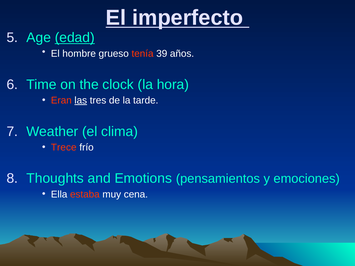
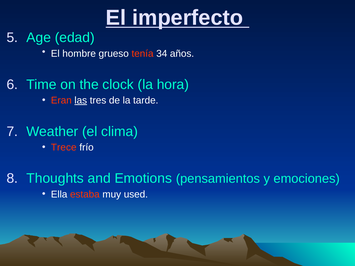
edad underline: present -> none
39: 39 -> 34
cena: cena -> used
